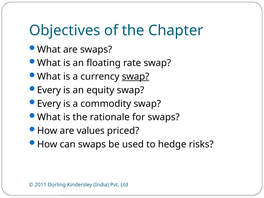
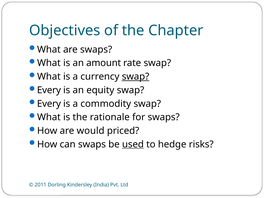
floating: floating -> amount
values: values -> would
used underline: none -> present
